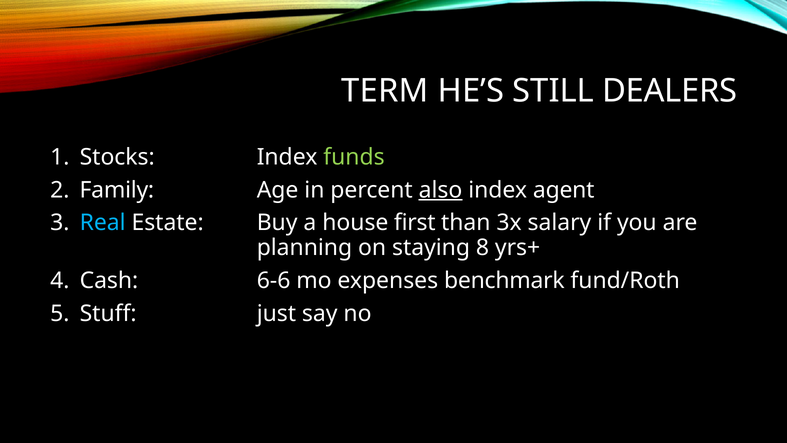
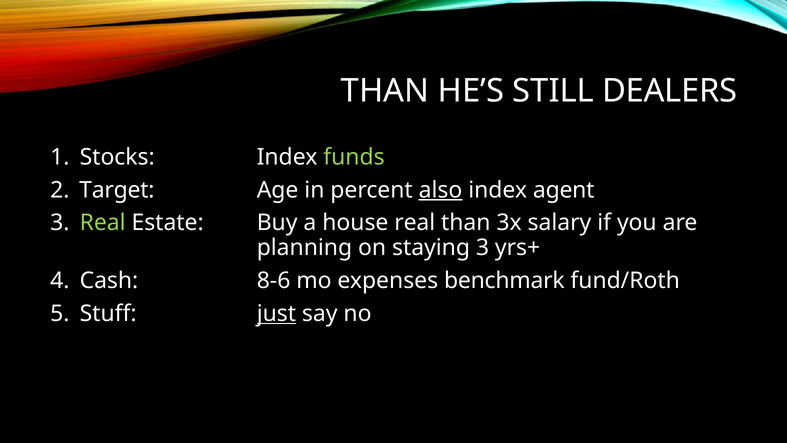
TERM at (385, 91): TERM -> THAN
Family: Family -> Target
Real at (103, 223) colour: light blue -> light green
house first: first -> real
staying 8: 8 -> 3
6-6: 6-6 -> 8-6
just underline: none -> present
